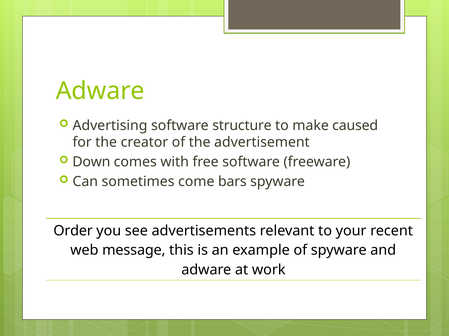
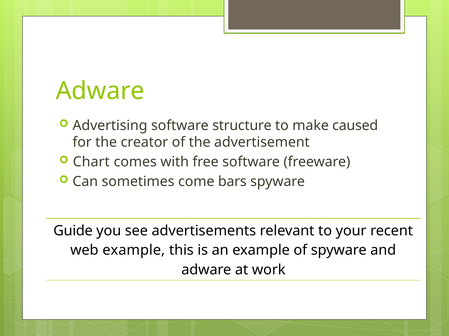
Down: Down -> Chart
Order: Order -> Guide
web message: message -> example
